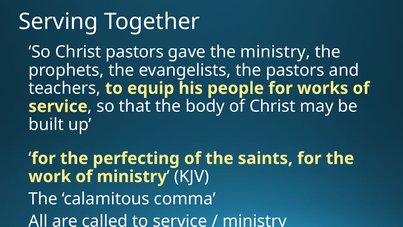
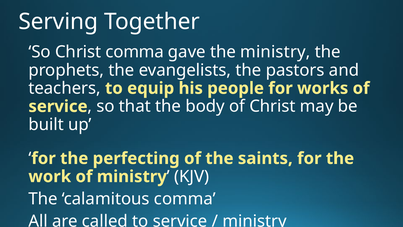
Christ pastors: pastors -> comma
